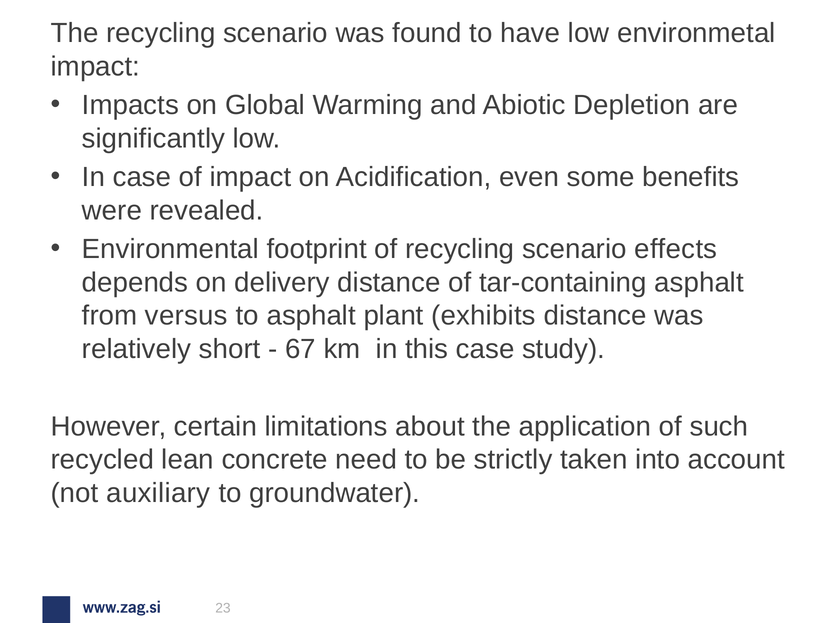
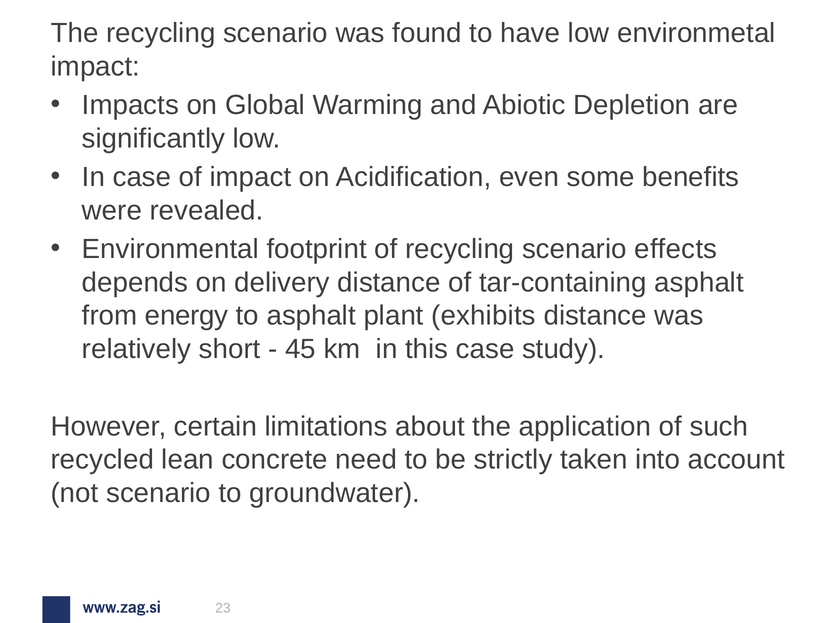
versus: versus -> energy
67: 67 -> 45
not auxiliary: auxiliary -> scenario
